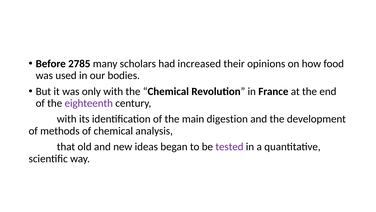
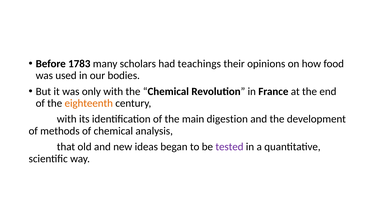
2785: 2785 -> 1783
increased: increased -> teachings
eighteenth colour: purple -> orange
